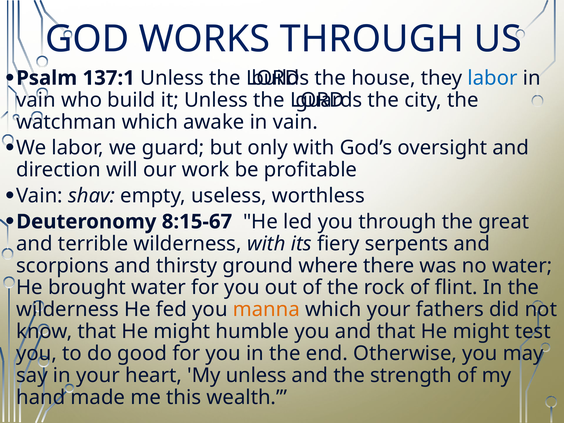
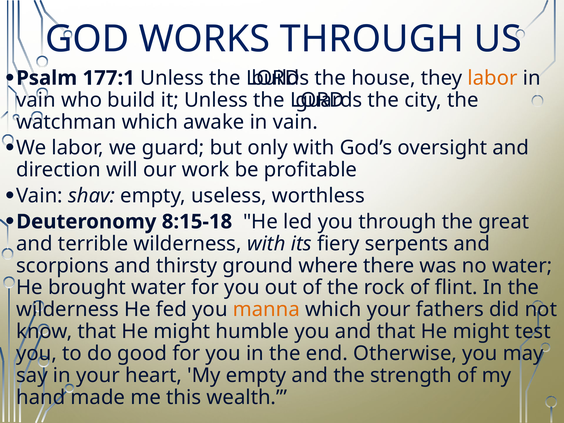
137:1: 137:1 -> 177:1
labor at (493, 78) colour: blue -> orange
8:15-67: 8:15-67 -> 8:15-18
My unless: unless -> empty
